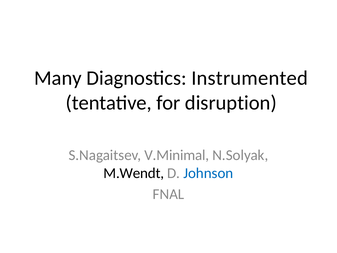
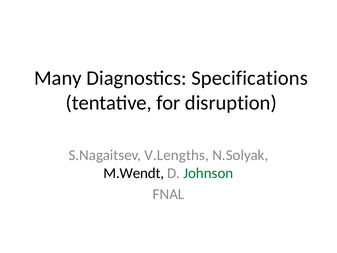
Instrumented: Instrumented -> Specifications
V.Minimal: V.Minimal -> V.Lengths
Johnson colour: blue -> green
